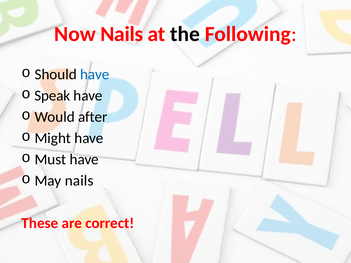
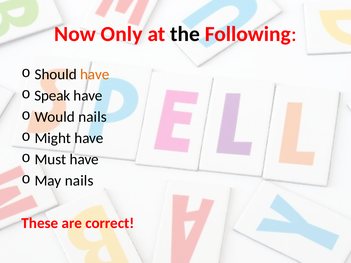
Now Nails: Nails -> Only
have at (95, 74) colour: blue -> orange
Would after: after -> nails
